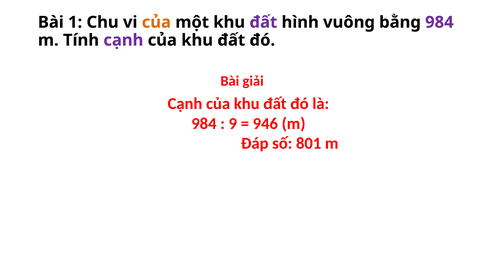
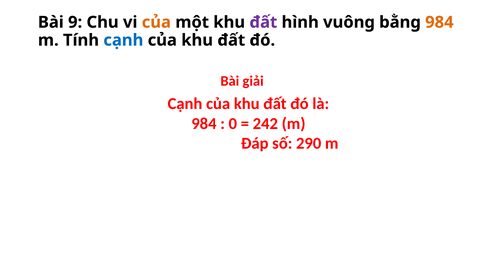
1: 1 -> 9
984 at (439, 22) colour: purple -> orange
cạnh at (123, 40) colour: purple -> blue
9: 9 -> 0
946: 946 -> 242
801: 801 -> 290
